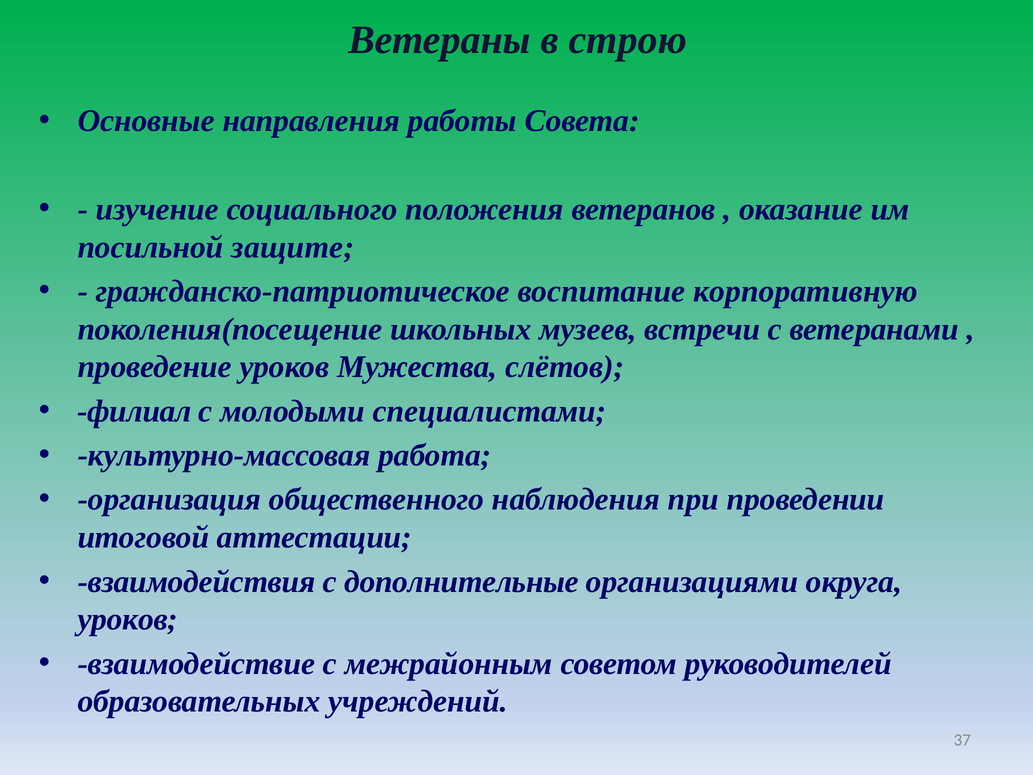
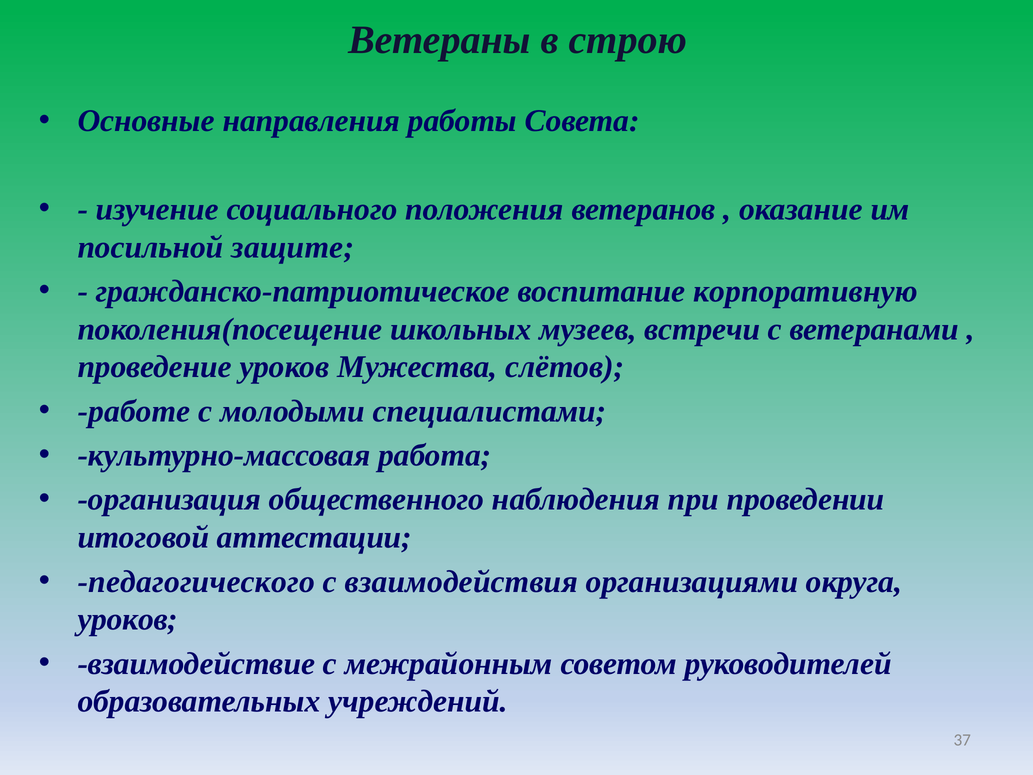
филиал: филиал -> работе
взаимодействия: взаимодействия -> педагогического
дополнительные: дополнительные -> взаимодействия
